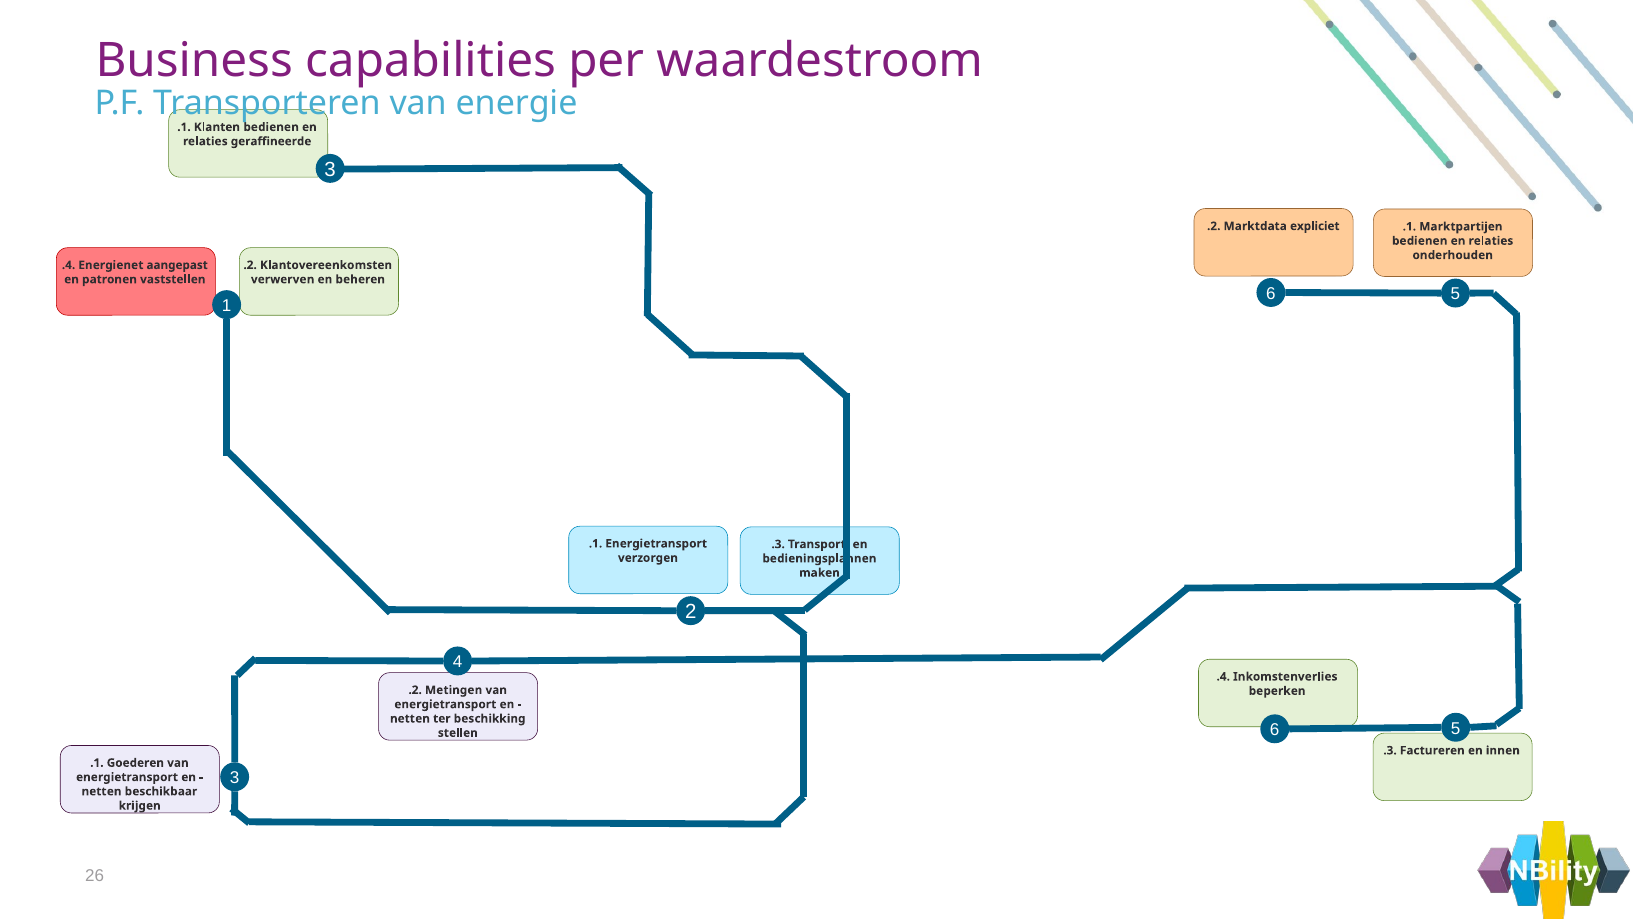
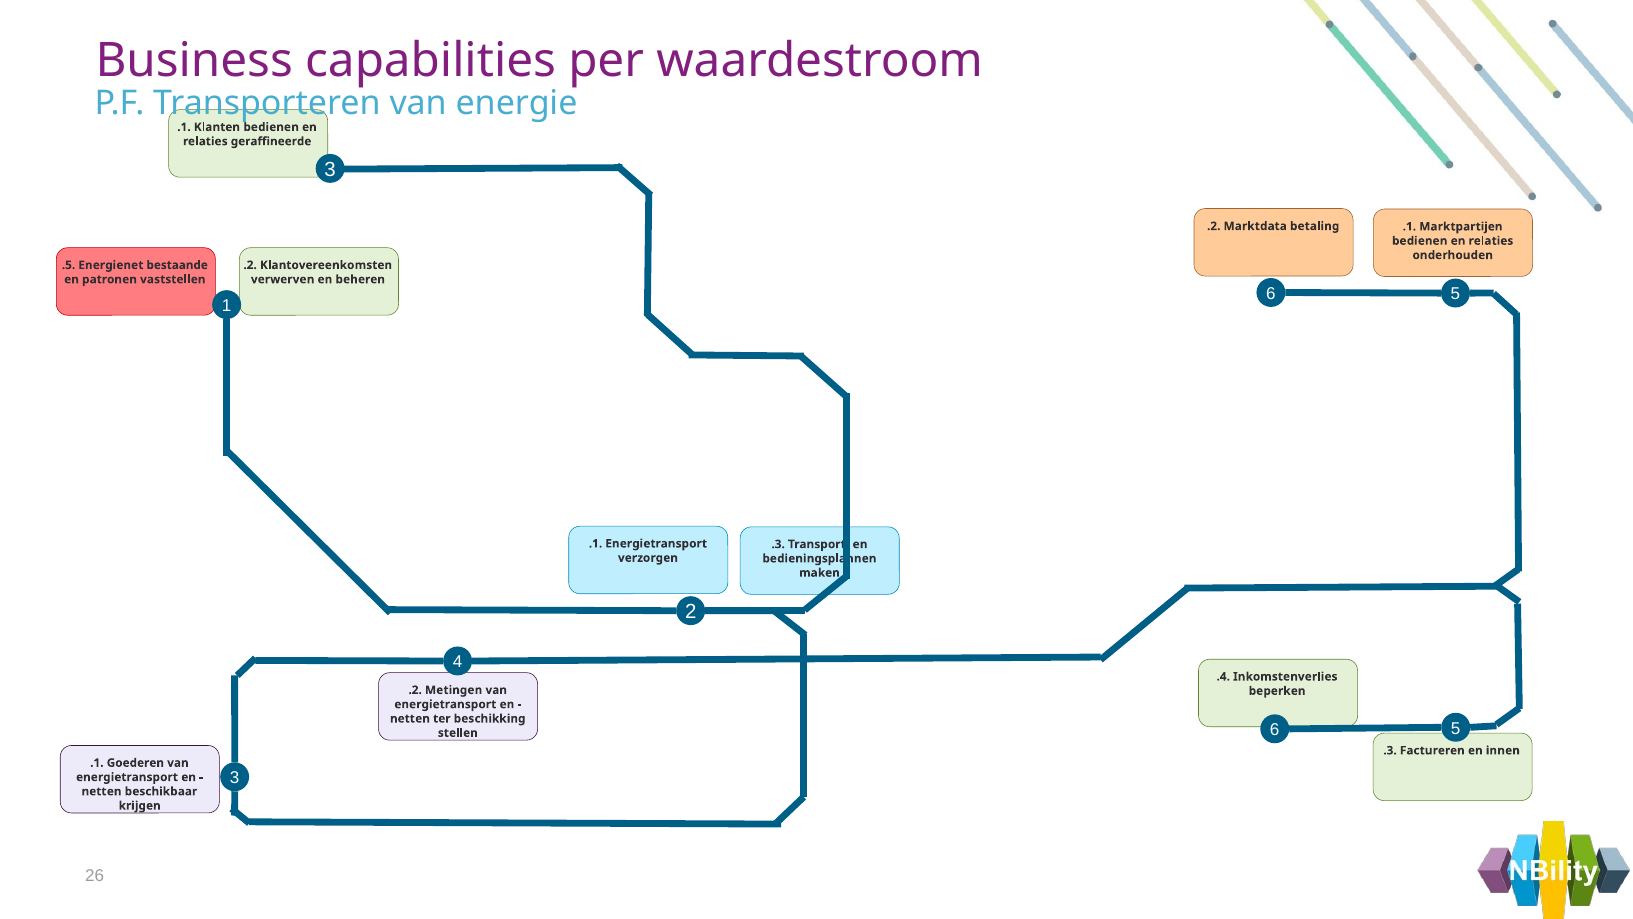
expliciet: expliciet -> betaling
.4 at (69, 265): .4 -> .5
aangepast: aangepast -> bestaande
